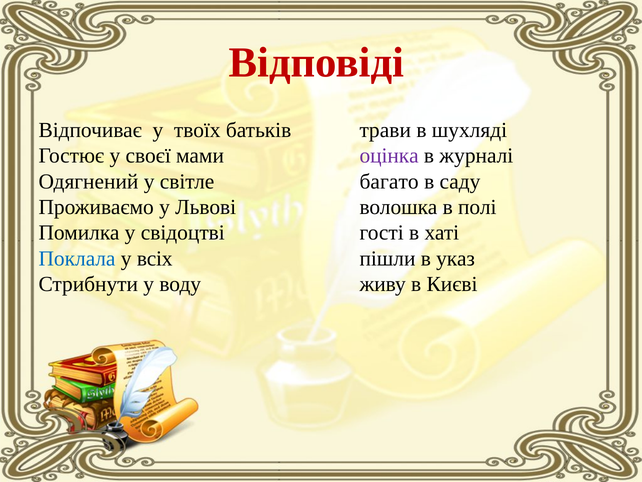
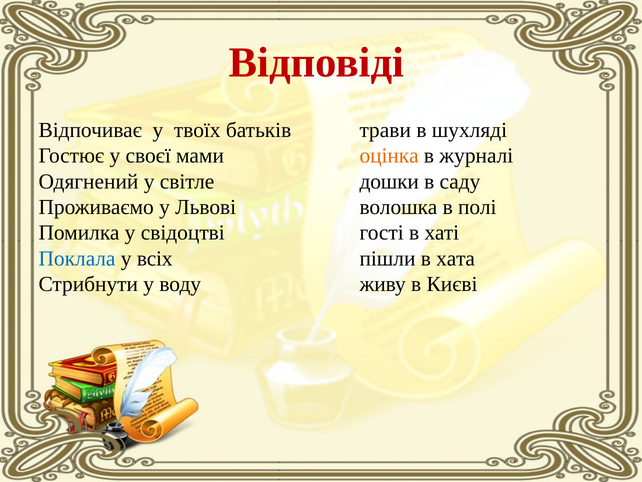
оцінка colour: purple -> orange
багато: багато -> дошки
указ: указ -> хата
